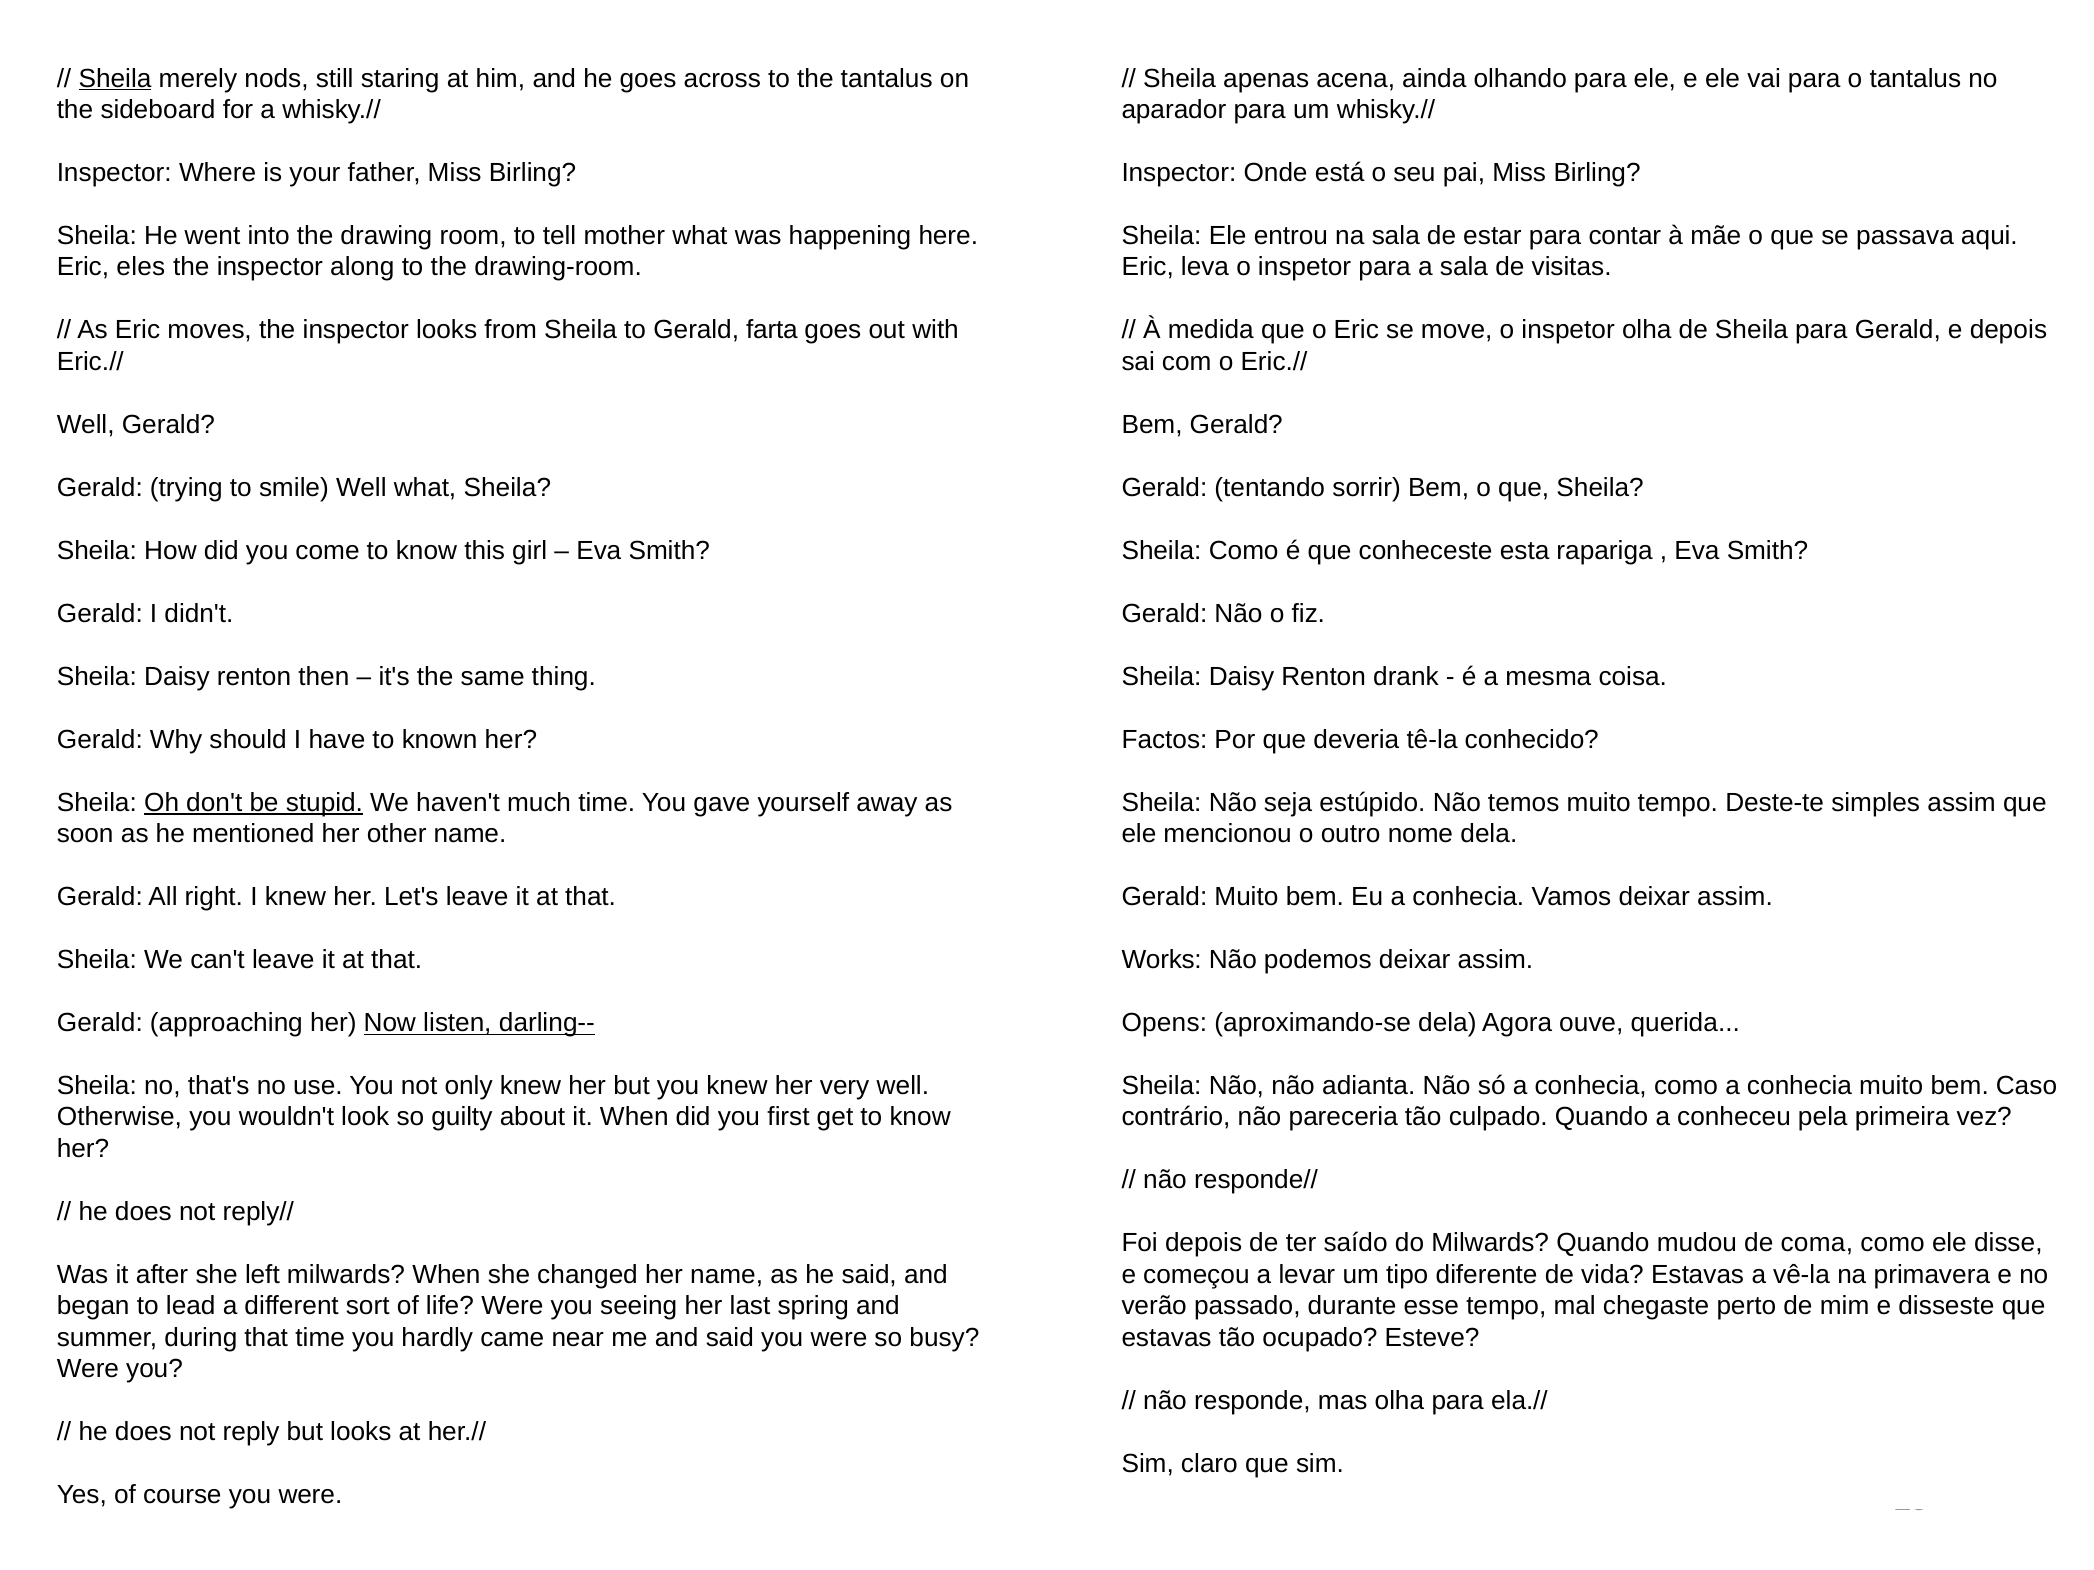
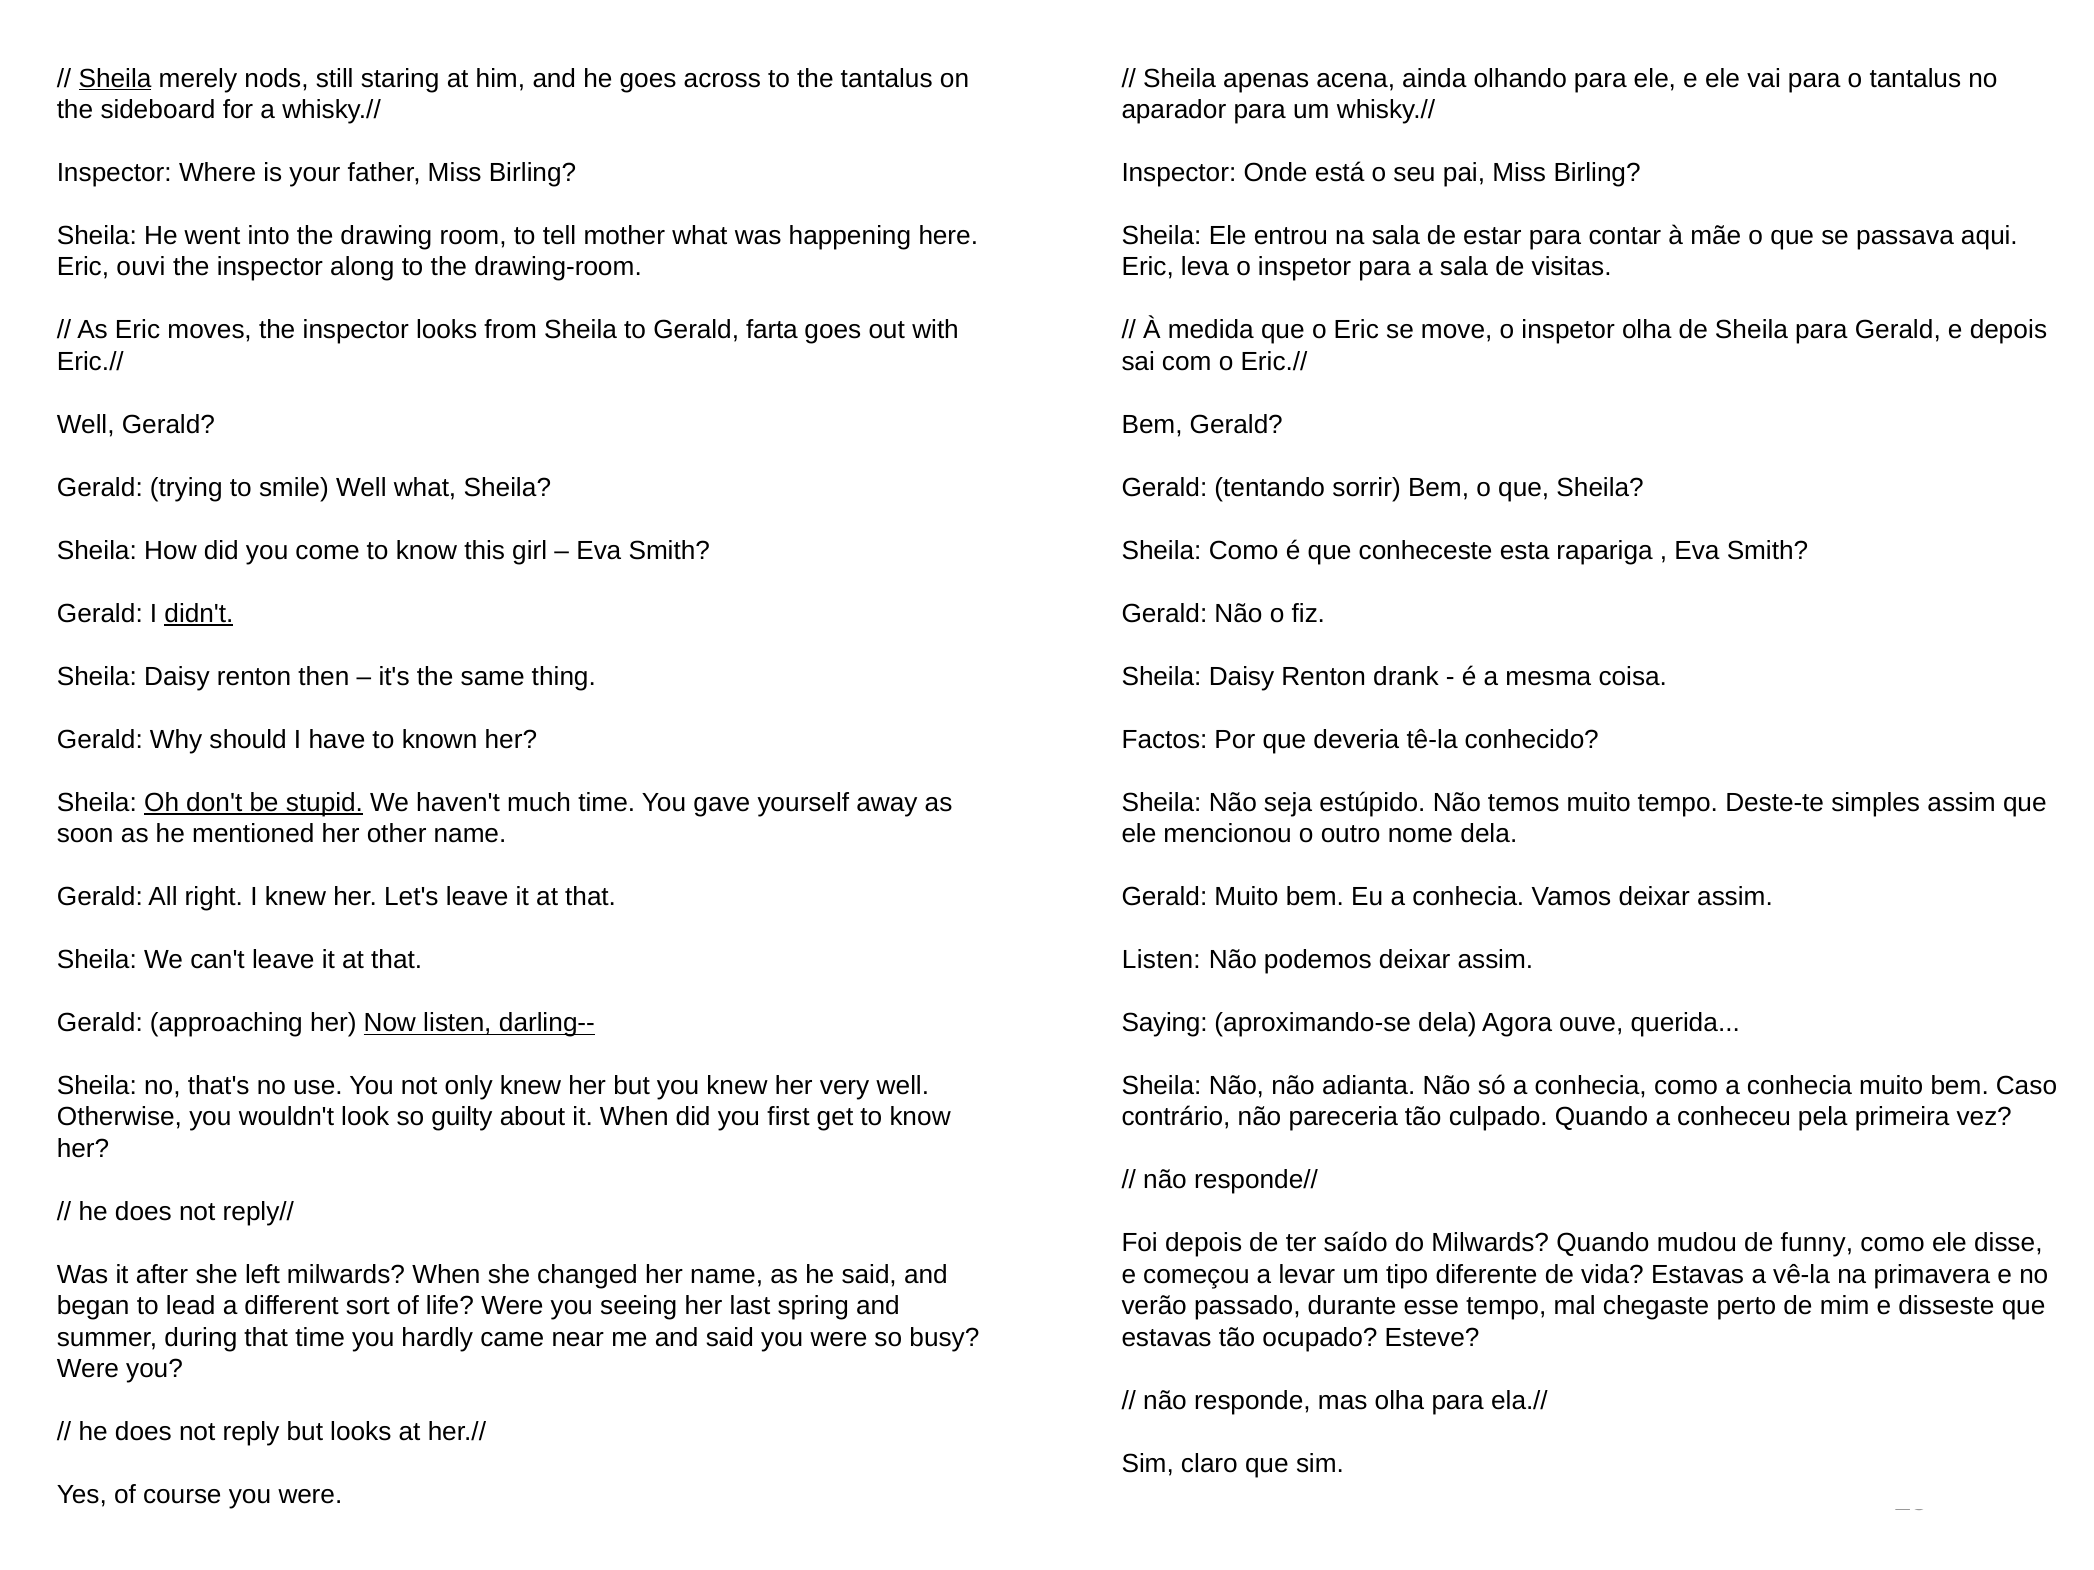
eles: eles -> ouvi
didn't underline: none -> present
Works at (1162, 960): Works -> Listen
Opens: Opens -> Saying
coma: coma -> funny
